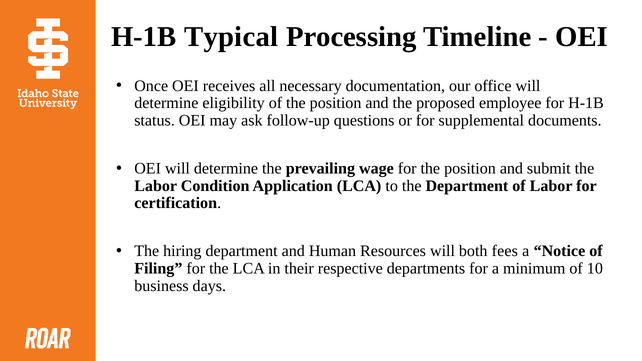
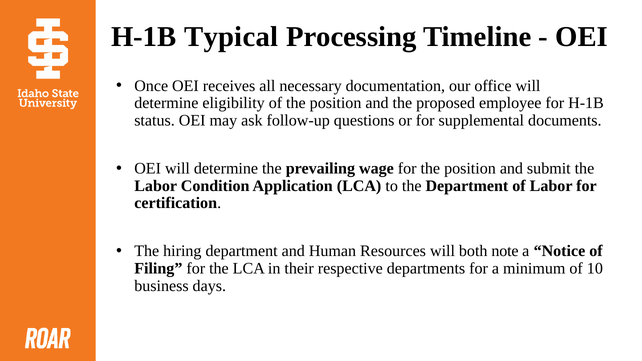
fees: fees -> note
